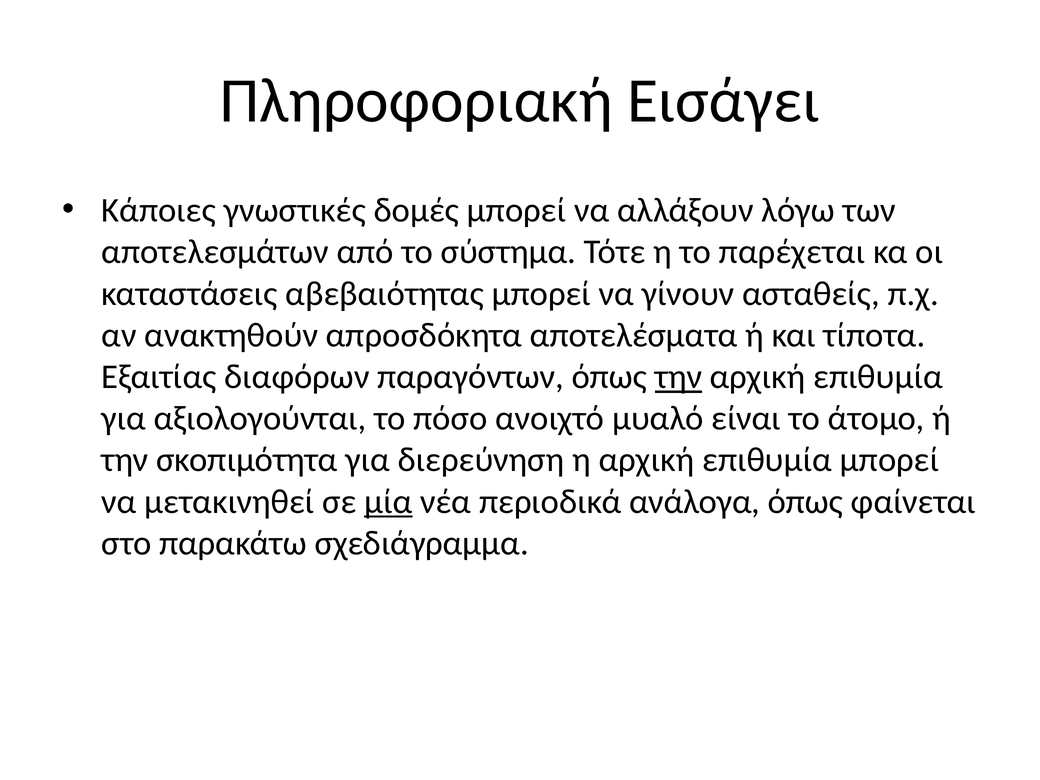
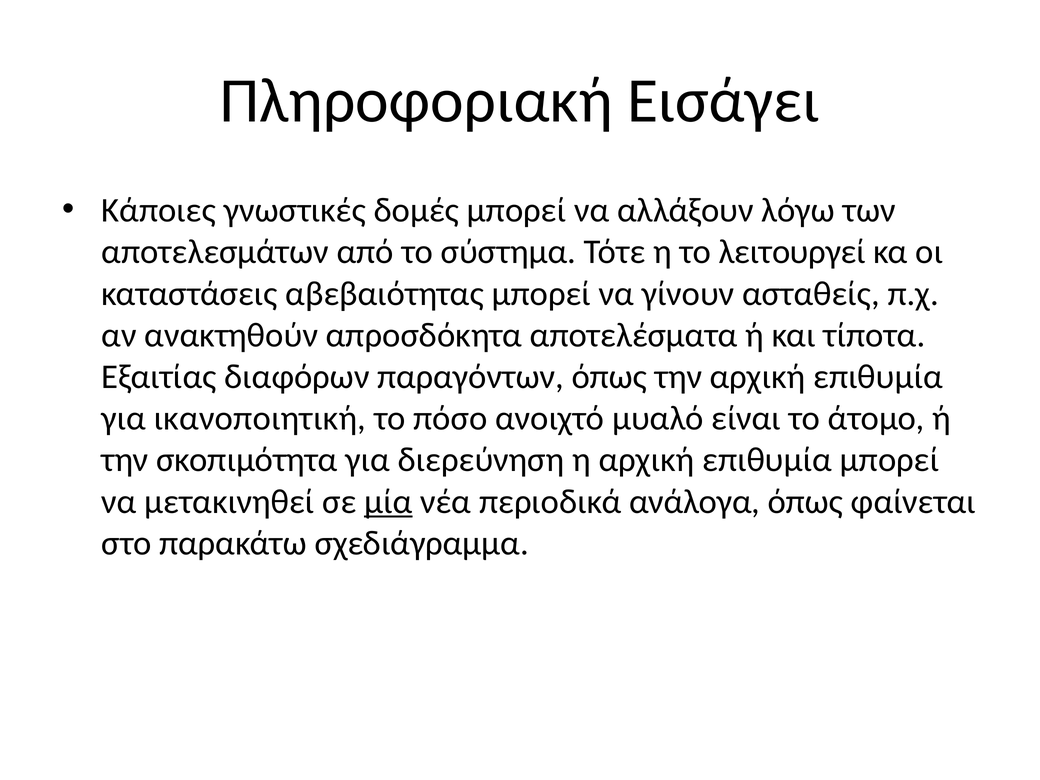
παρέχεται: παρέχεται -> λειτουργεί
την at (679, 377) underline: present -> none
αξιολογούνται: αξιολογούνται -> ικανοποιητική
